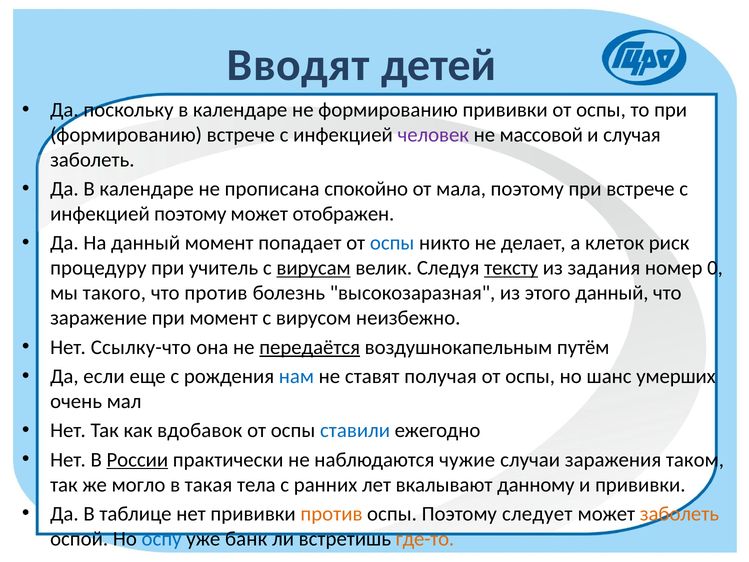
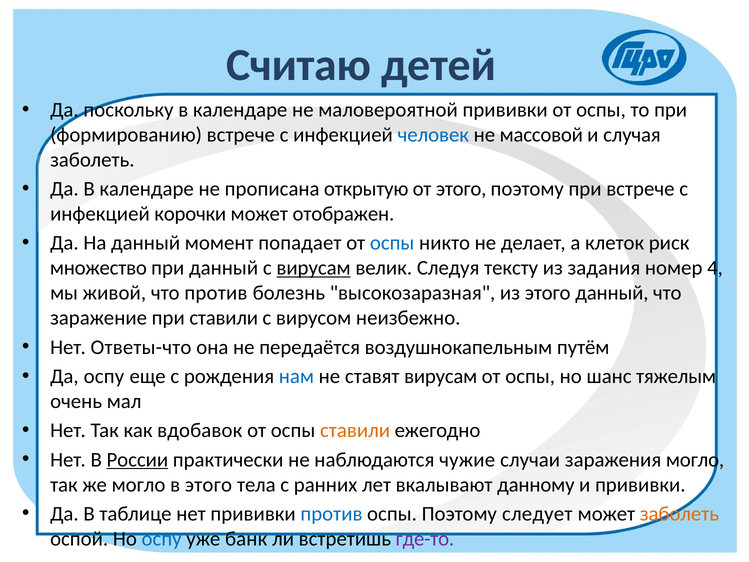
Вводят: Вводят -> Считаю
не формированию: формированию -> маловероятной
человек colour: purple -> blue
спокойно: спокойно -> открытую
от мала: мала -> этого
инфекцией поэтому: поэтому -> корочки
процедуру: процедуру -> множество
при учитель: учитель -> данный
тексту underline: present -> none
0: 0 -> 4
такого: такого -> живой
при момент: момент -> ставили
Ссылку-что: Ссылку-что -> Ответы-что
передаётся underline: present -> none
Да если: если -> оспу
ставят получая: получая -> вирусам
умерших: умерших -> тяжелым
ставили at (355, 430) colour: blue -> orange
заражения таком: таком -> могло
в такая: такая -> этого
против at (331, 514) colour: orange -> blue
где-то colour: orange -> purple
